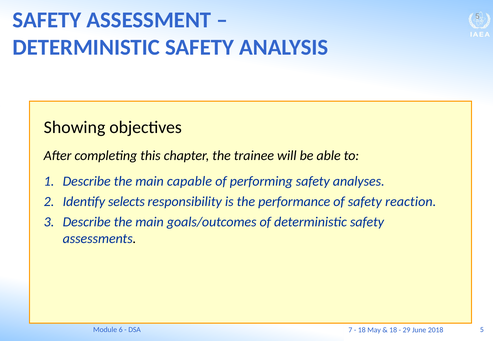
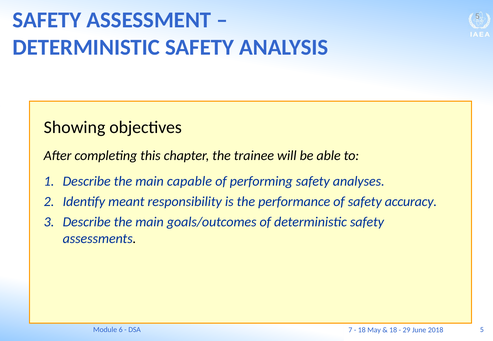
selects: selects -> meant
reaction: reaction -> accuracy
